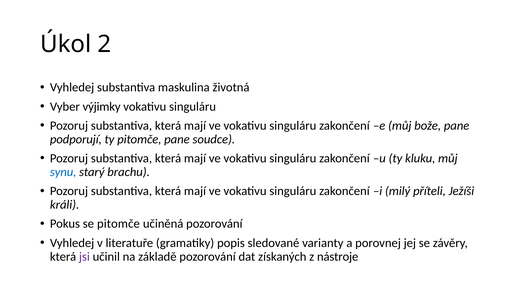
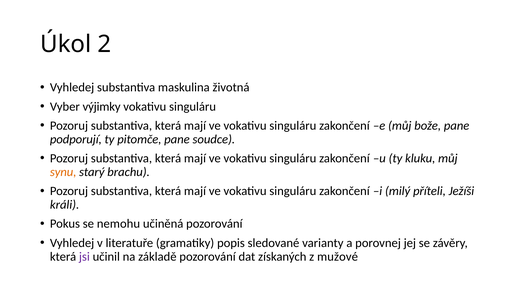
synu colour: blue -> orange
se pitomče: pitomče -> nemohu
nástroje: nástroje -> mužové
